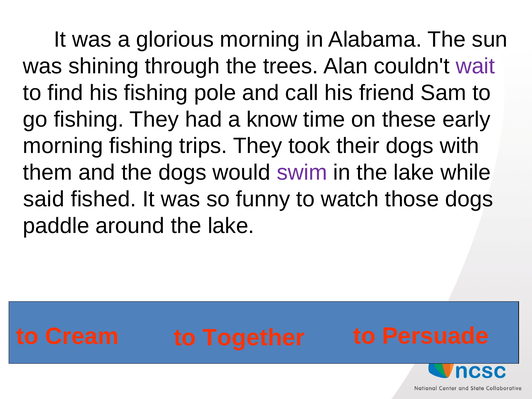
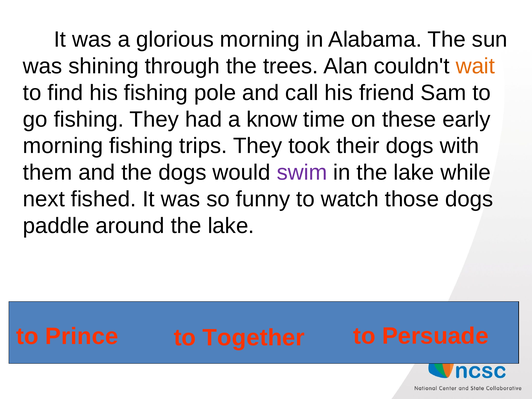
wait colour: purple -> orange
said: said -> next
Cream: Cream -> Prince
